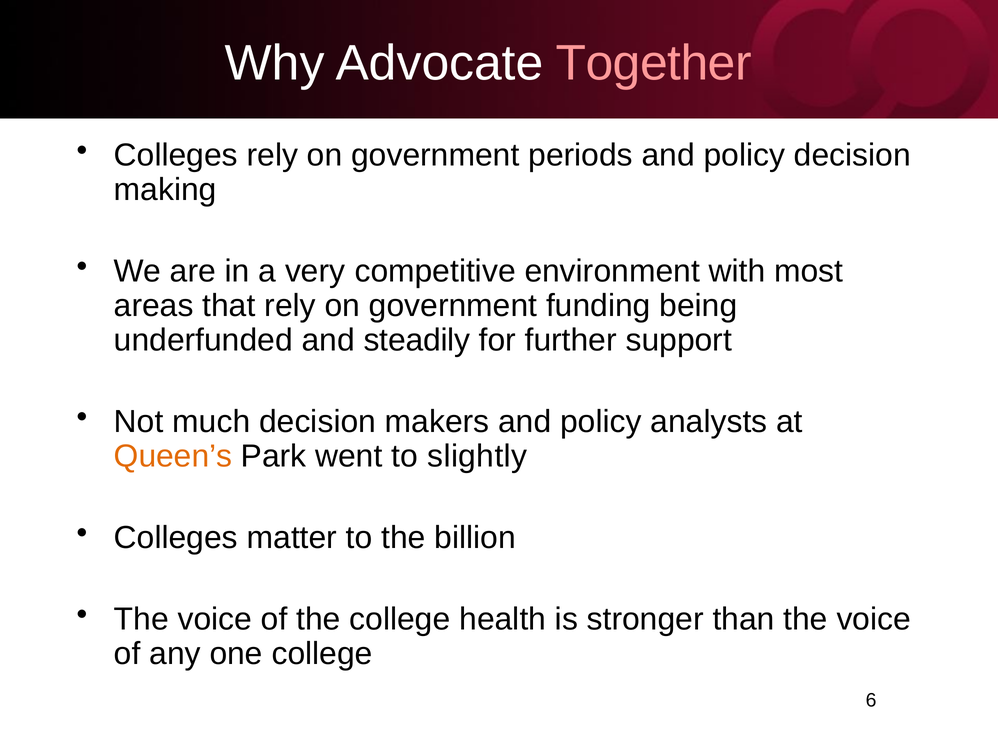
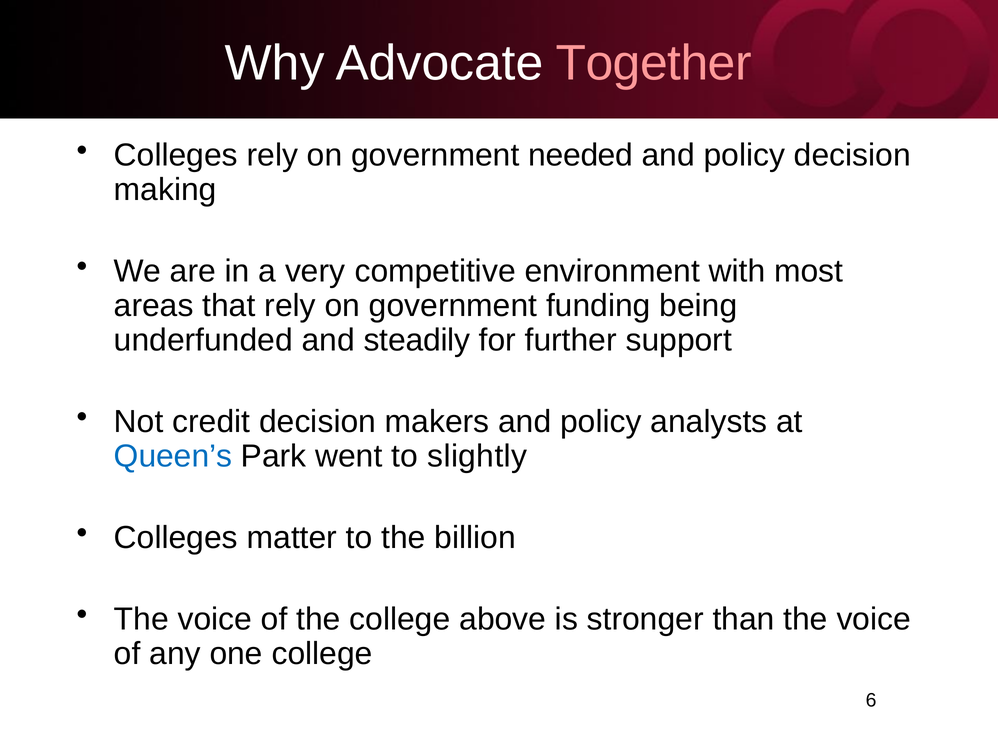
periods: periods -> needed
much: much -> credit
Queen’s colour: orange -> blue
health: health -> above
